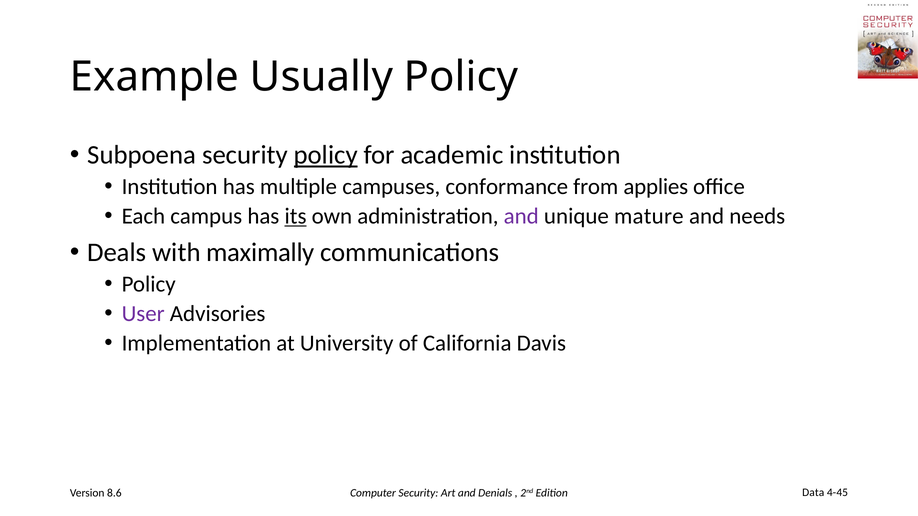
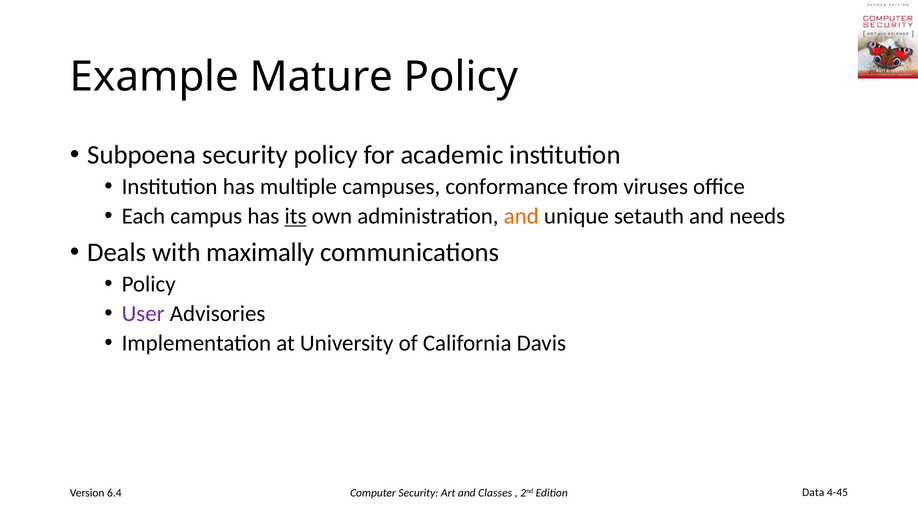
Usually: Usually -> Mature
policy at (326, 155) underline: present -> none
applies: applies -> viruses
and at (521, 216) colour: purple -> orange
mature: mature -> setauth
8.6: 8.6 -> 6.4
Denials: Denials -> Classes
